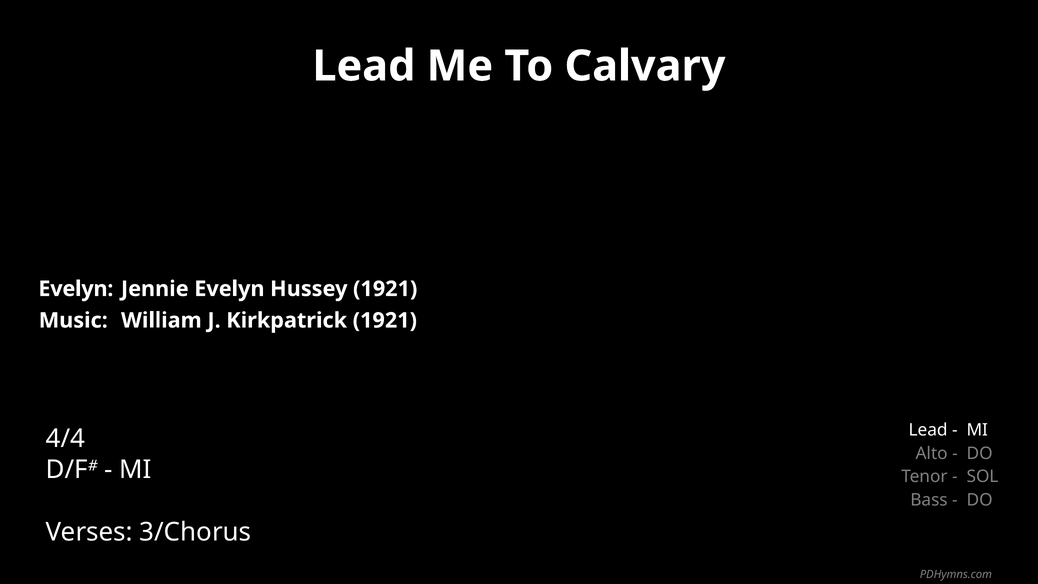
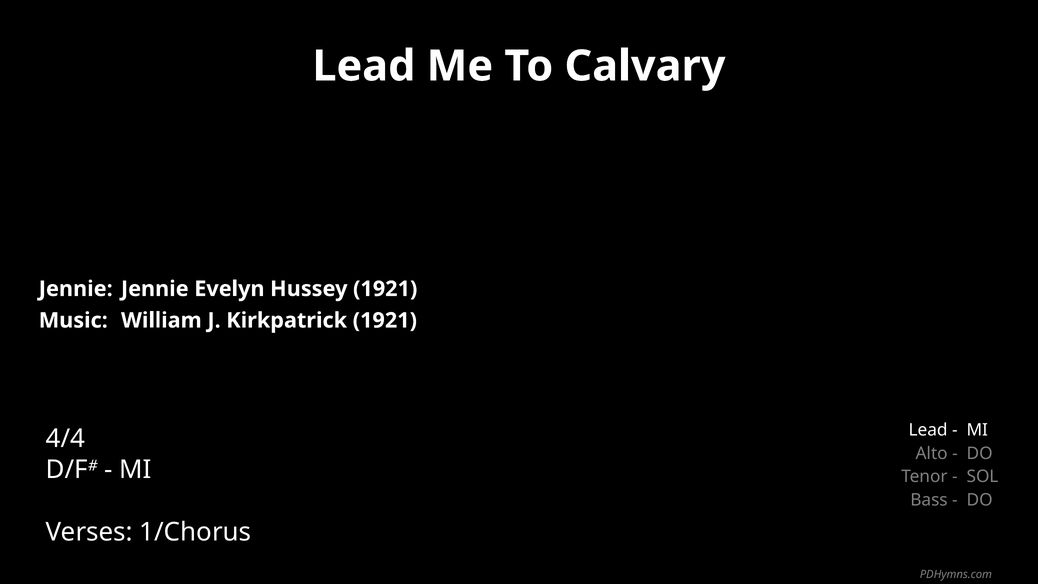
Evelyn at (76, 289): Evelyn -> Jennie
3/Chorus: 3/Chorus -> 1/Chorus
